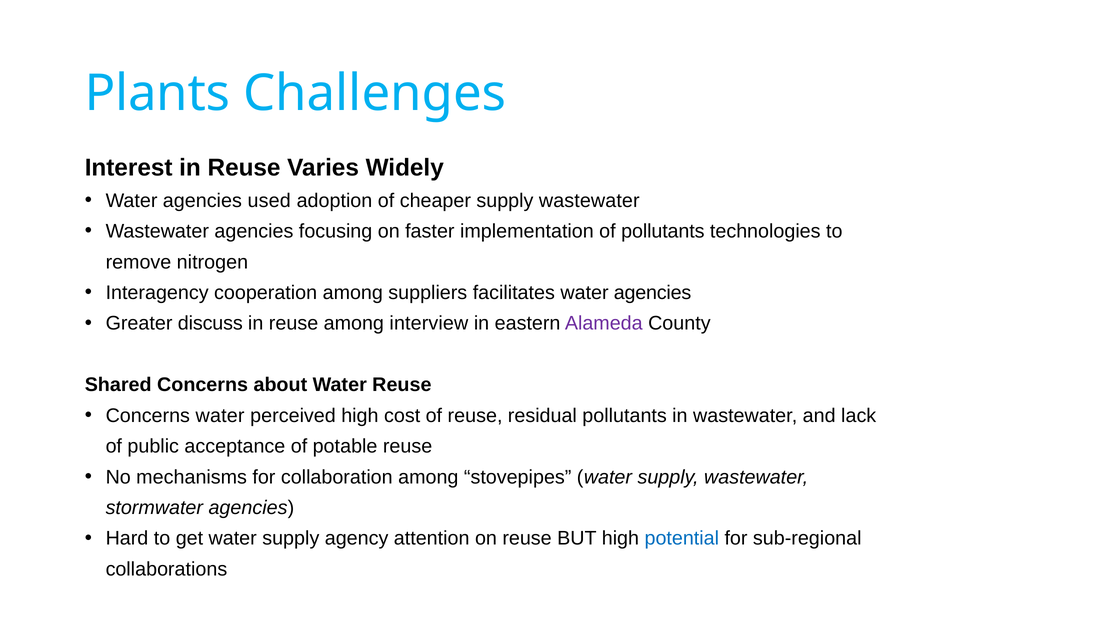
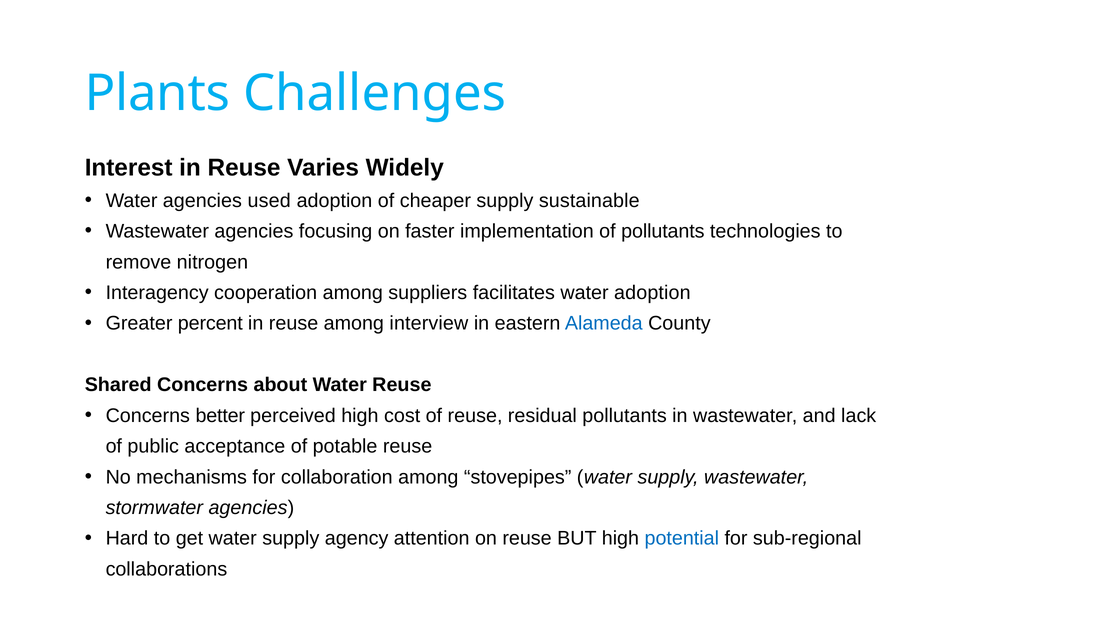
cheaper supply wastewater: wastewater -> sustainable
facilitates water agencies: agencies -> adoption
discuss: discuss -> percent
Alameda colour: purple -> blue
Concerns water: water -> better
